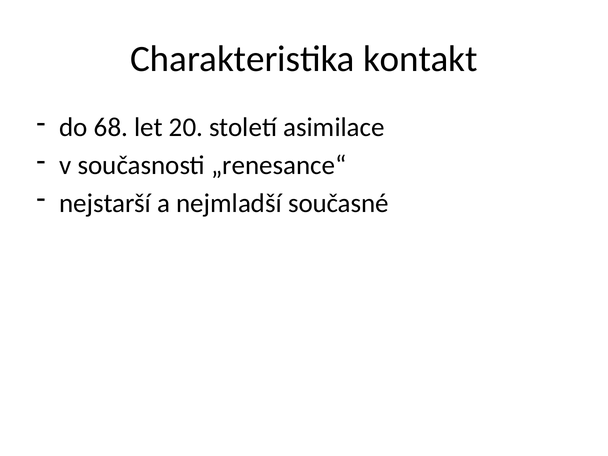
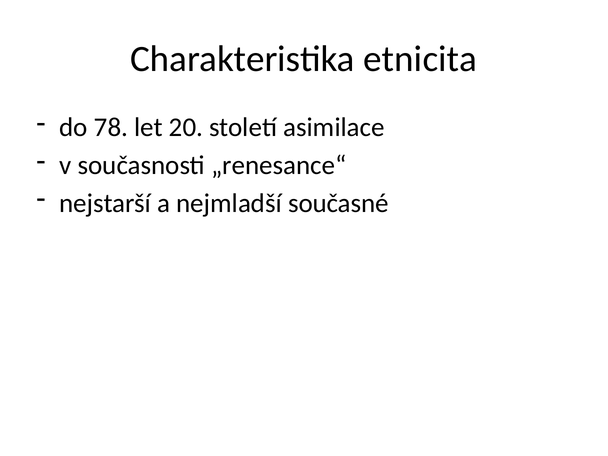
kontakt: kontakt -> etnicita
68: 68 -> 78
